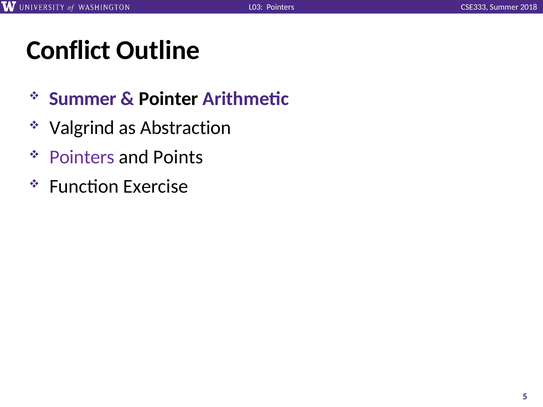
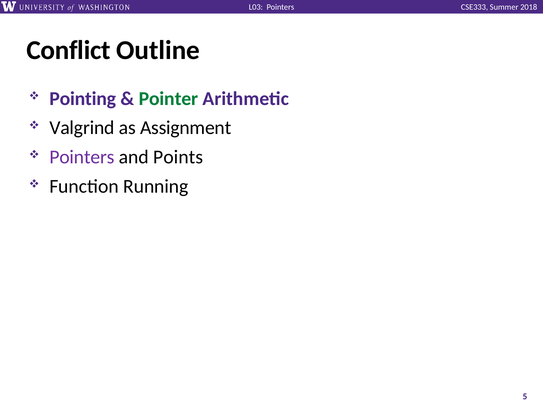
Summer at (83, 99): Summer -> Pointing
Pointer colour: black -> green
Abstraction: Abstraction -> Assignment
Exercise: Exercise -> Running
